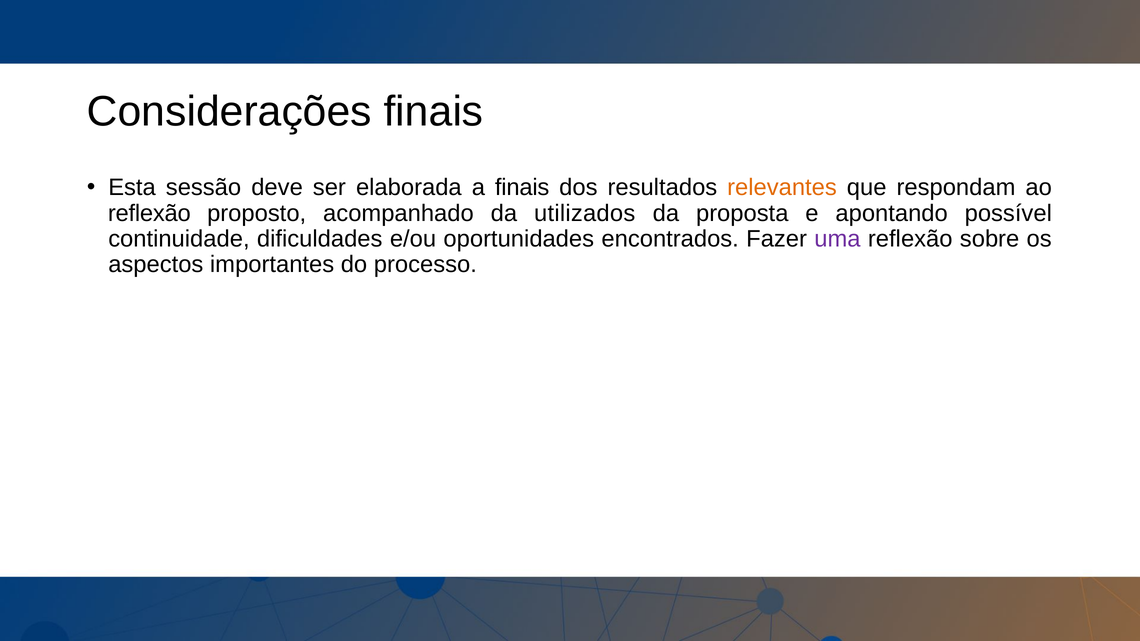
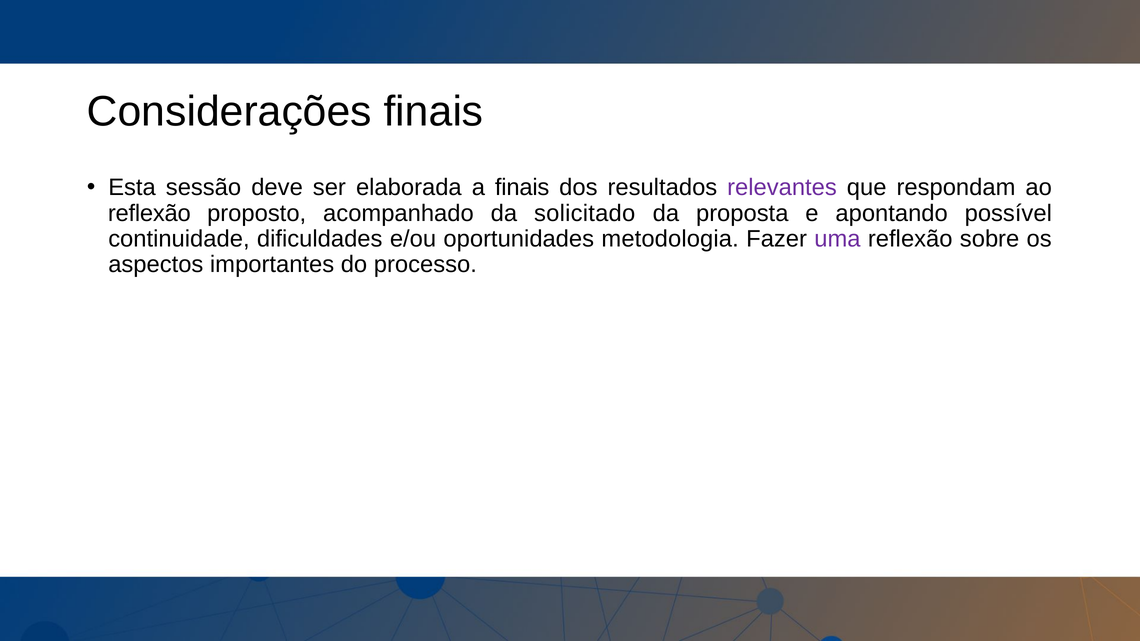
relevantes colour: orange -> purple
utilizados: utilizados -> solicitado
encontrados: encontrados -> metodologia
